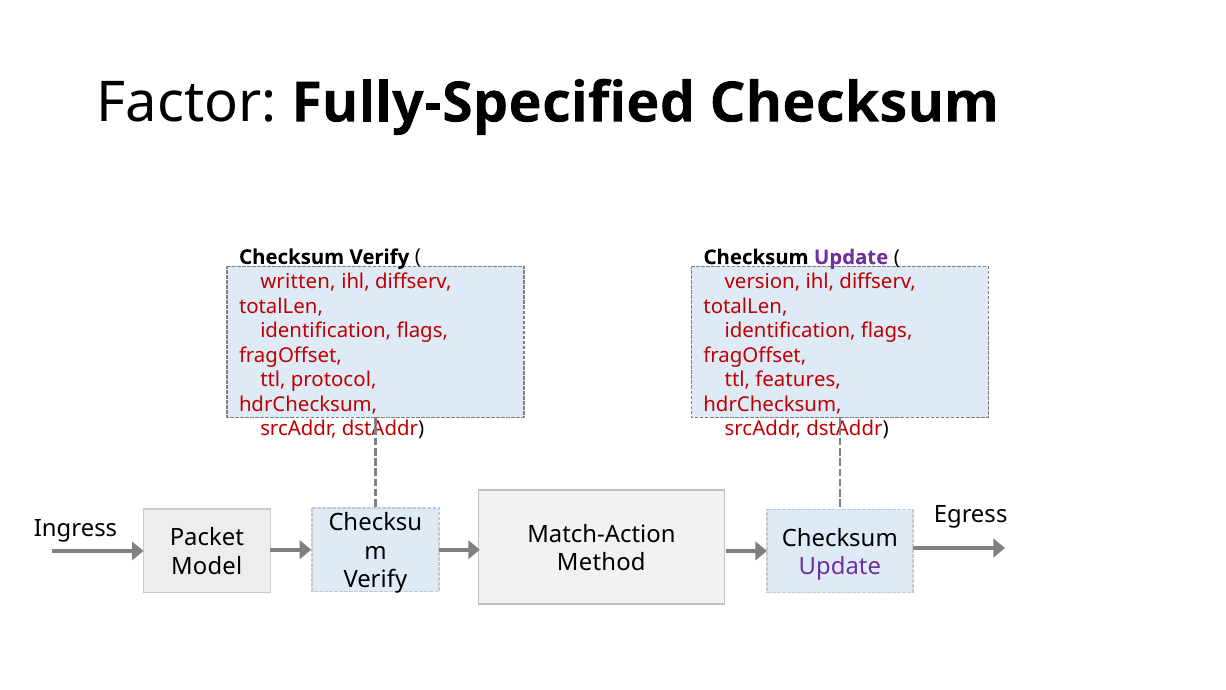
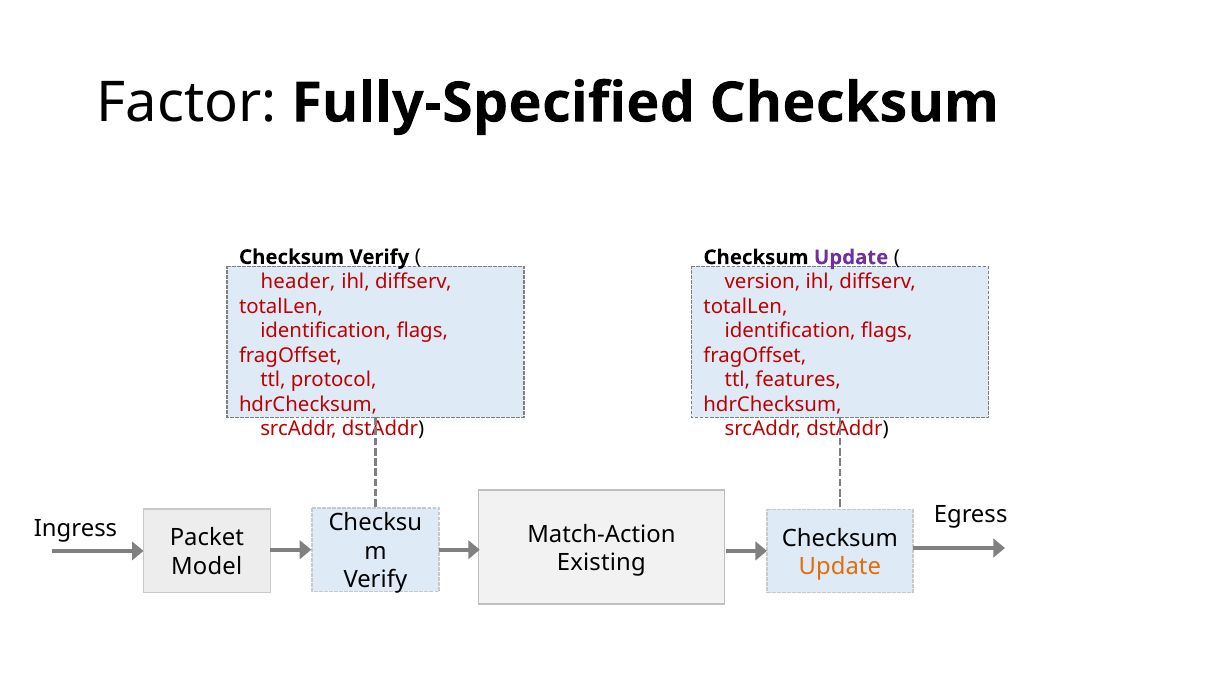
written: written -> header
Method: Method -> Existing
Update at (840, 567) colour: purple -> orange
